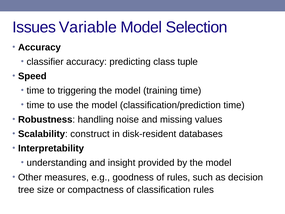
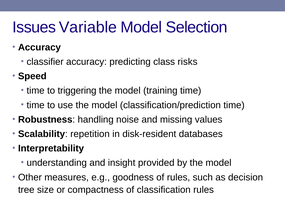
tuple: tuple -> risks
construct: construct -> repetition
